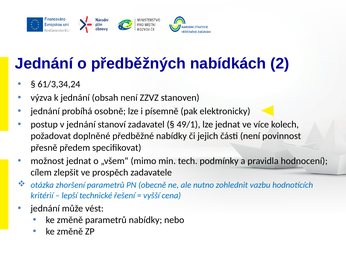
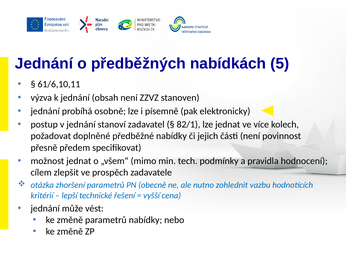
2: 2 -> 5
61/3,34,24: 61/3,34,24 -> 61/6,10,11
49/1: 49/1 -> 82/1
